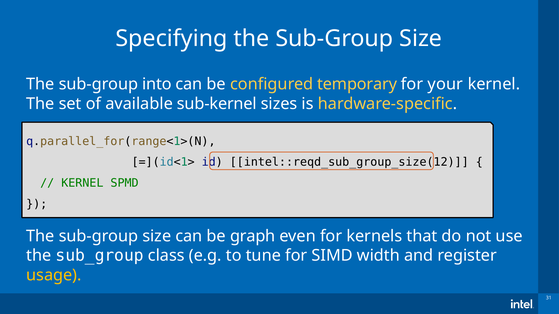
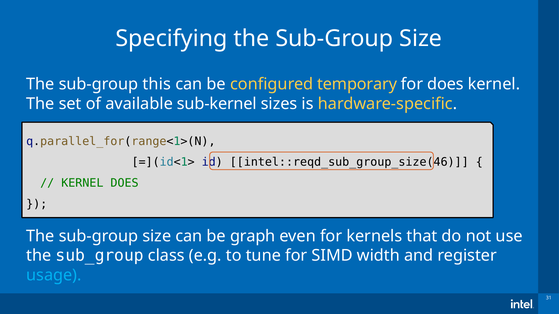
into: into -> this
for your: your -> does
intel::reqd_sub_group_size(12: intel::reqd_sub_group_size(12 -> intel::reqd_sub_group_size(46
KERNEL SPMD: SPMD -> DOES
usage colour: yellow -> light blue
